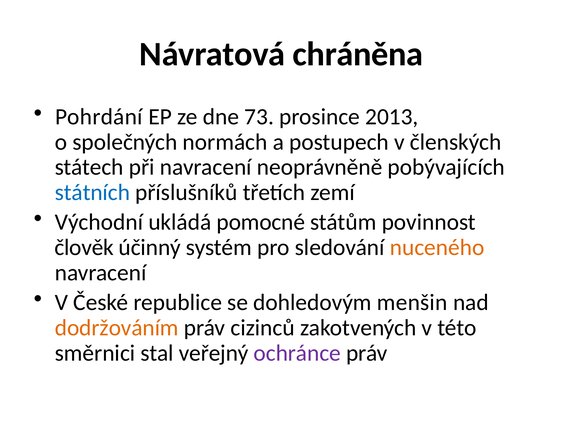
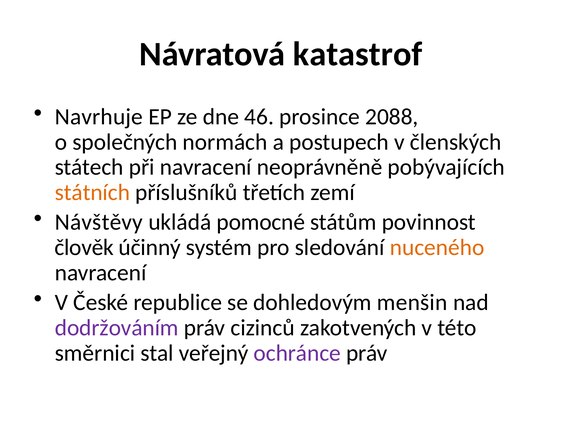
chráněna: chráněna -> katastrof
Pohrdání: Pohrdání -> Navrhuje
73: 73 -> 46
2013: 2013 -> 2088
státních colour: blue -> orange
Východní: Východní -> Návštěvy
dodržováním colour: orange -> purple
